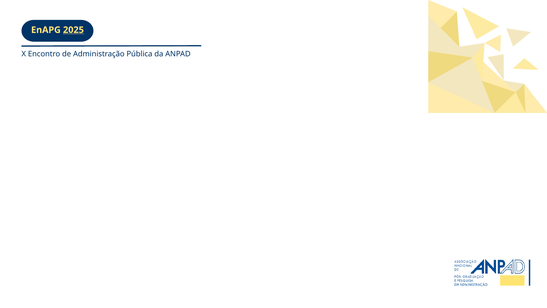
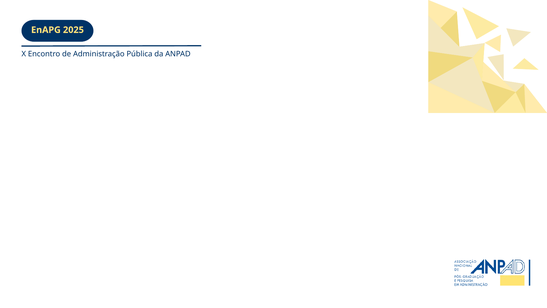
2025 underline: present -> none
